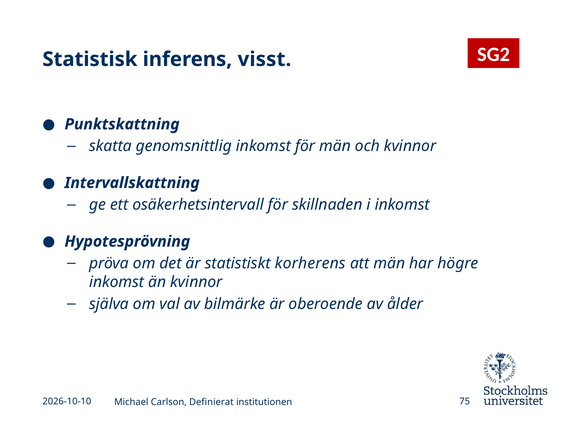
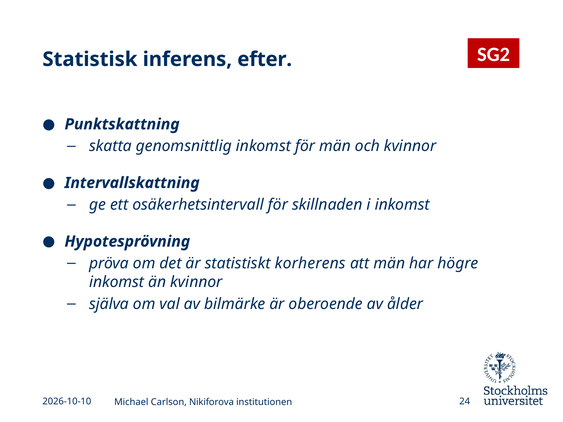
visst: visst -> efter
Definierat: Definierat -> Nikiforova
75: 75 -> 24
